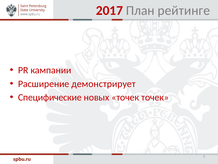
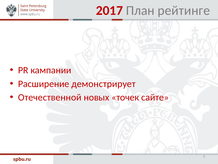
Специфические: Специфические -> Отечественной
точек точек: точек -> сайте
